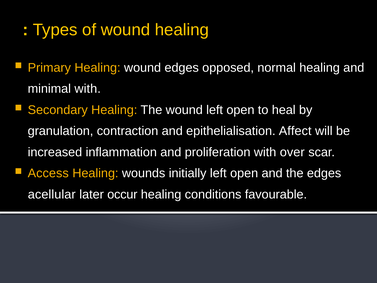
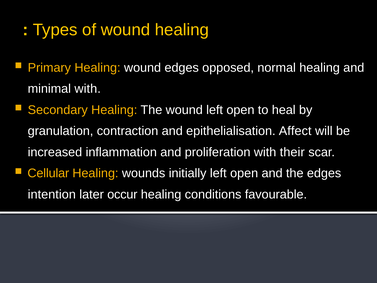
over: over -> their
Access: Access -> Cellular
acellular: acellular -> intention
